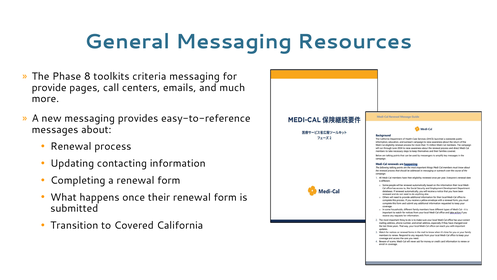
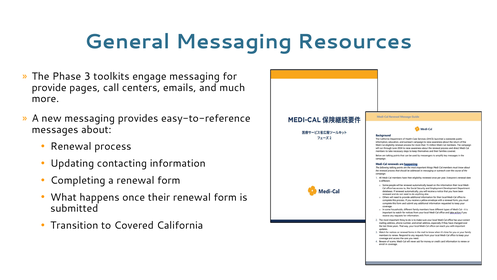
8: 8 -> 3
criteria: criteria -> engage
